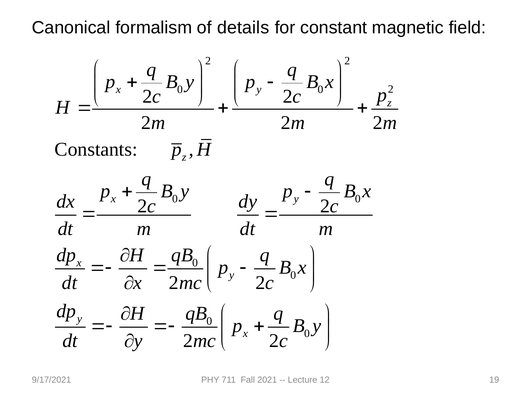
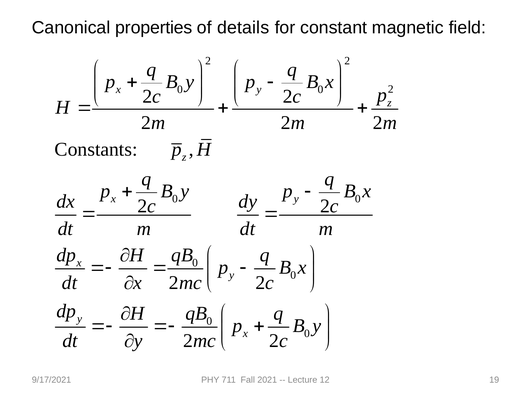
formalism: formalism -> properties
